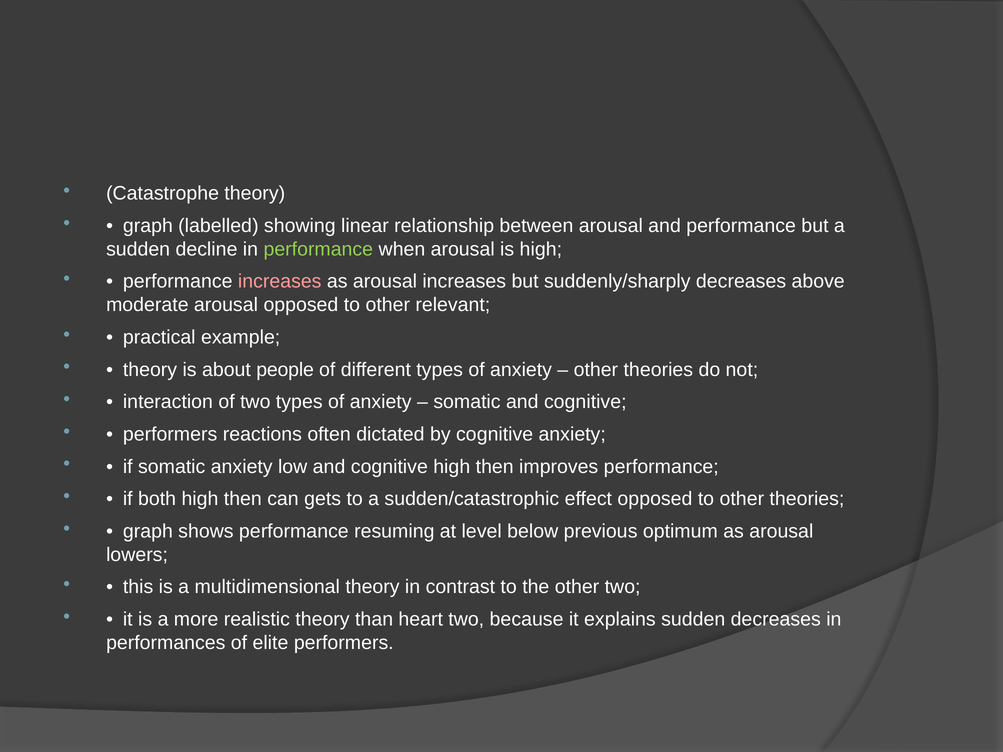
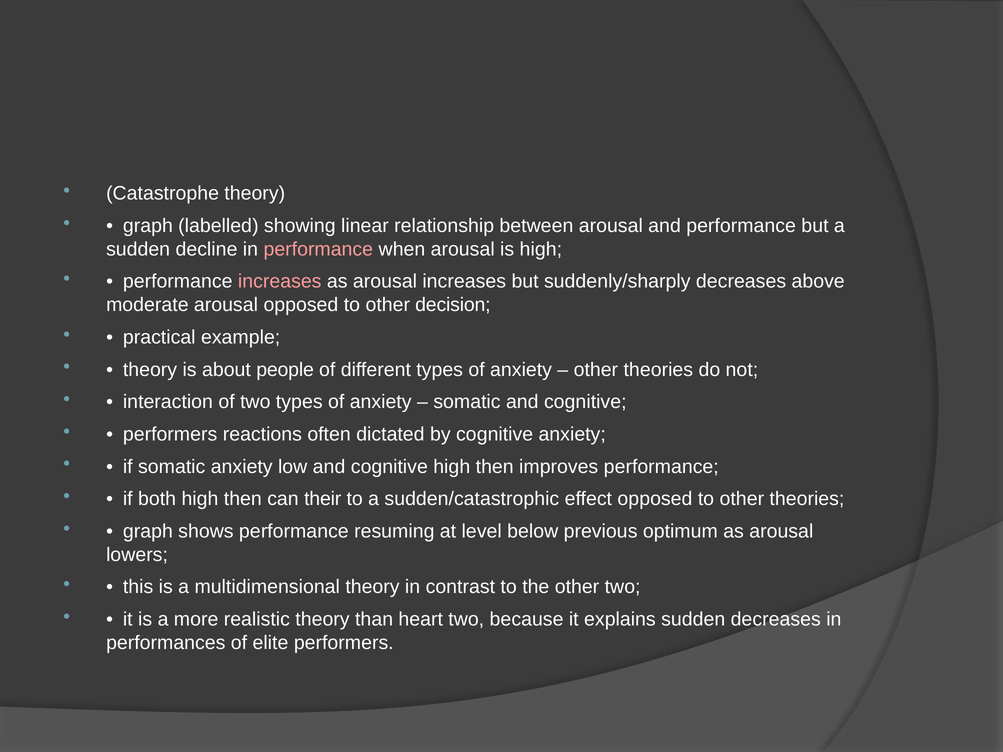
performance at (318, 249) colour: light green -> pink
relevant: relevant -> decision
gets: gets -> their
